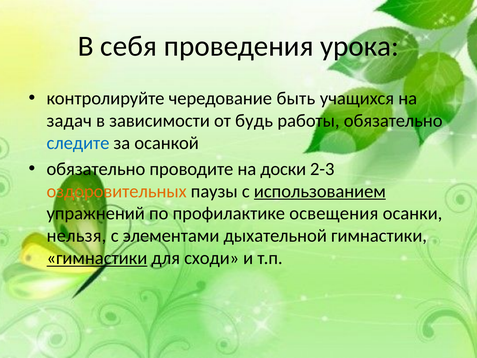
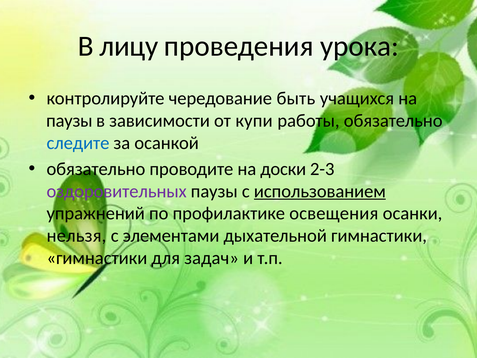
себя: себя -> лицу
задач at (69, 121): задач -> паузы
будь: будь -> купи
оздоровительных colour: orange -> purple
гимнастики at (97, 258) underline: present -> none
сходи: сходи -> задач
